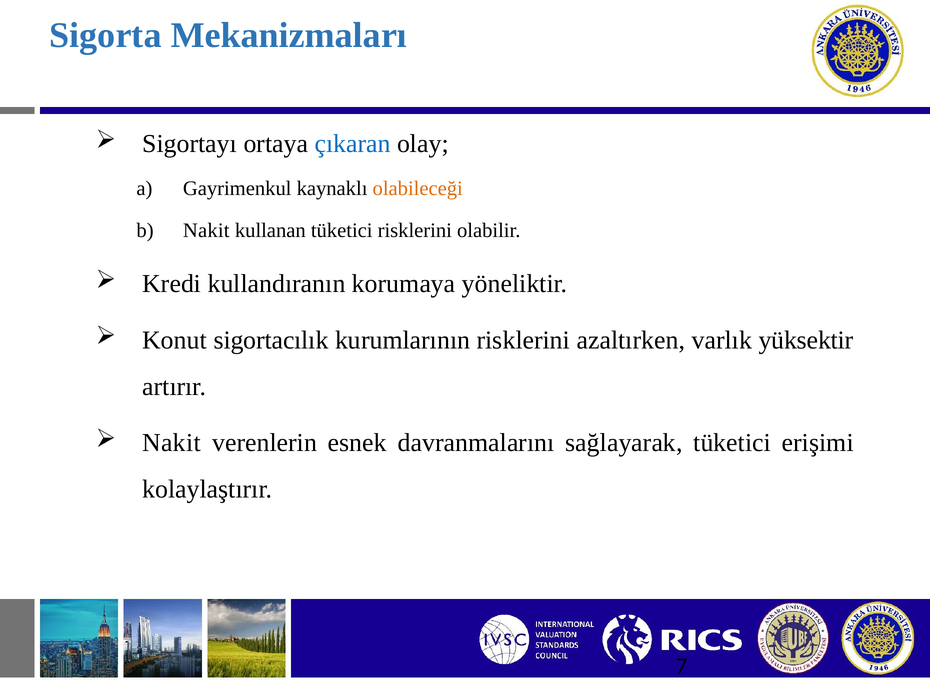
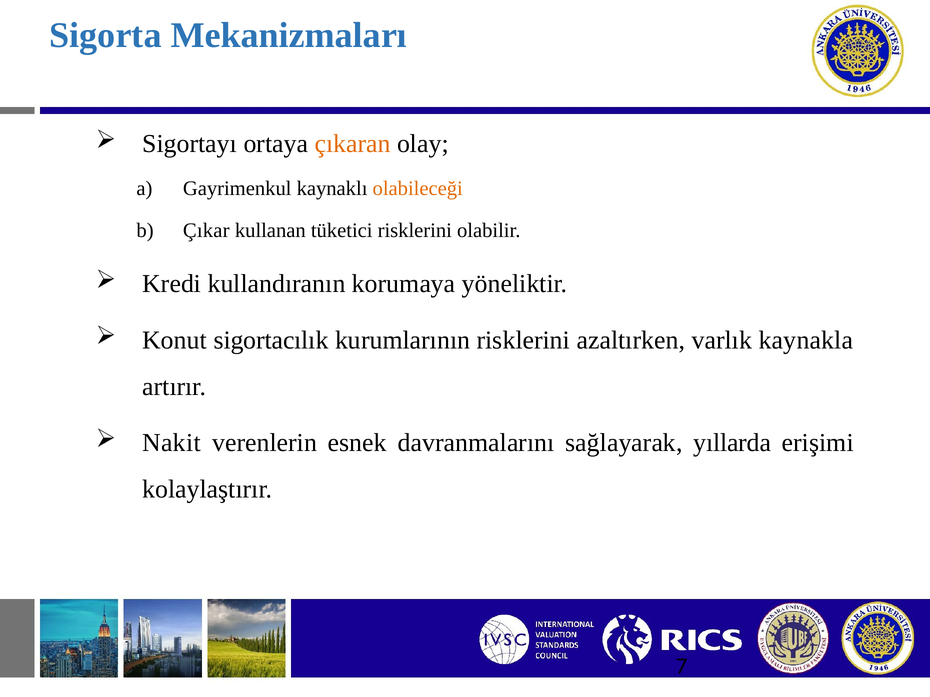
çıkaran colour: blue -> orange
Nakit at (206, 231): Nakit -> Çıkar
yüksektir: yüksektir -> kaynakla
sağlayarak tüketici: tüketici -> yıllarda
